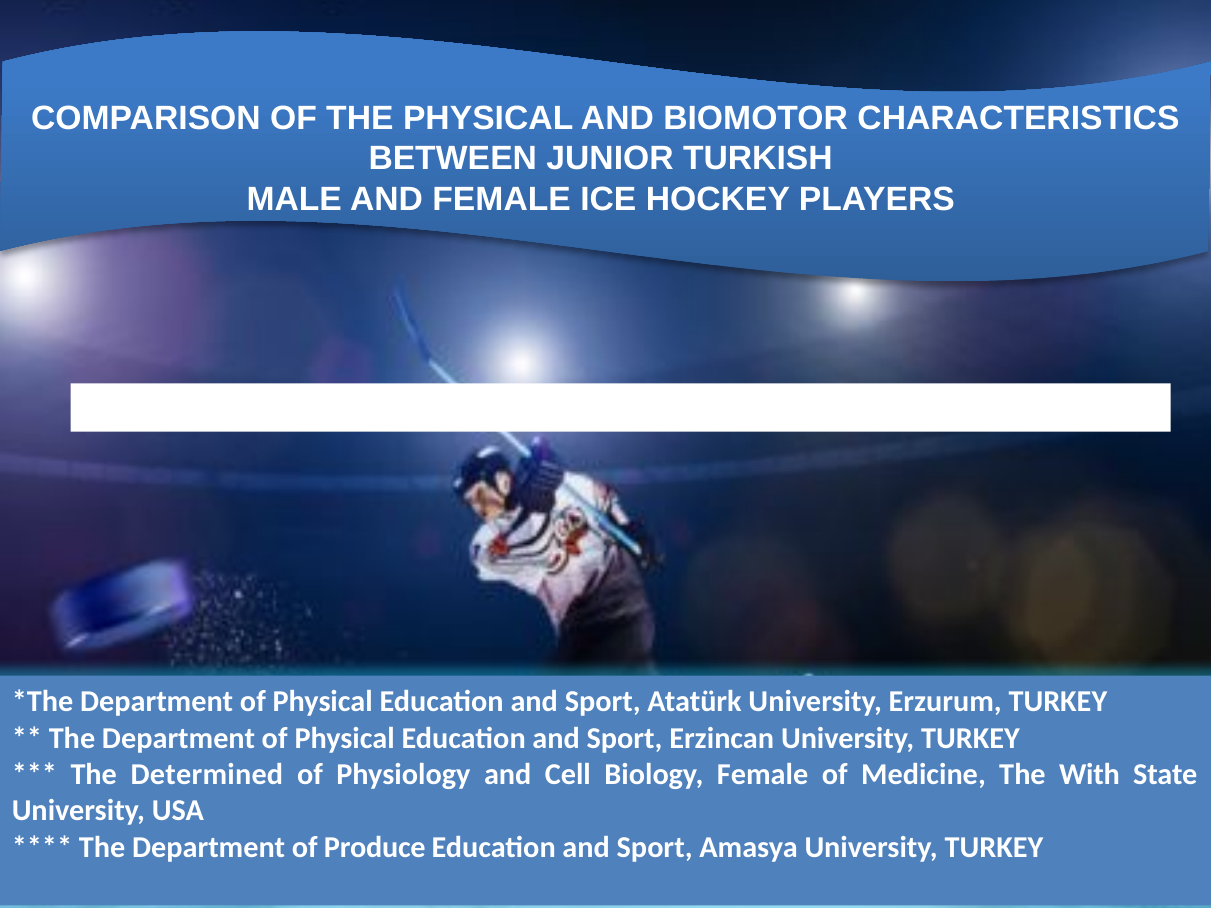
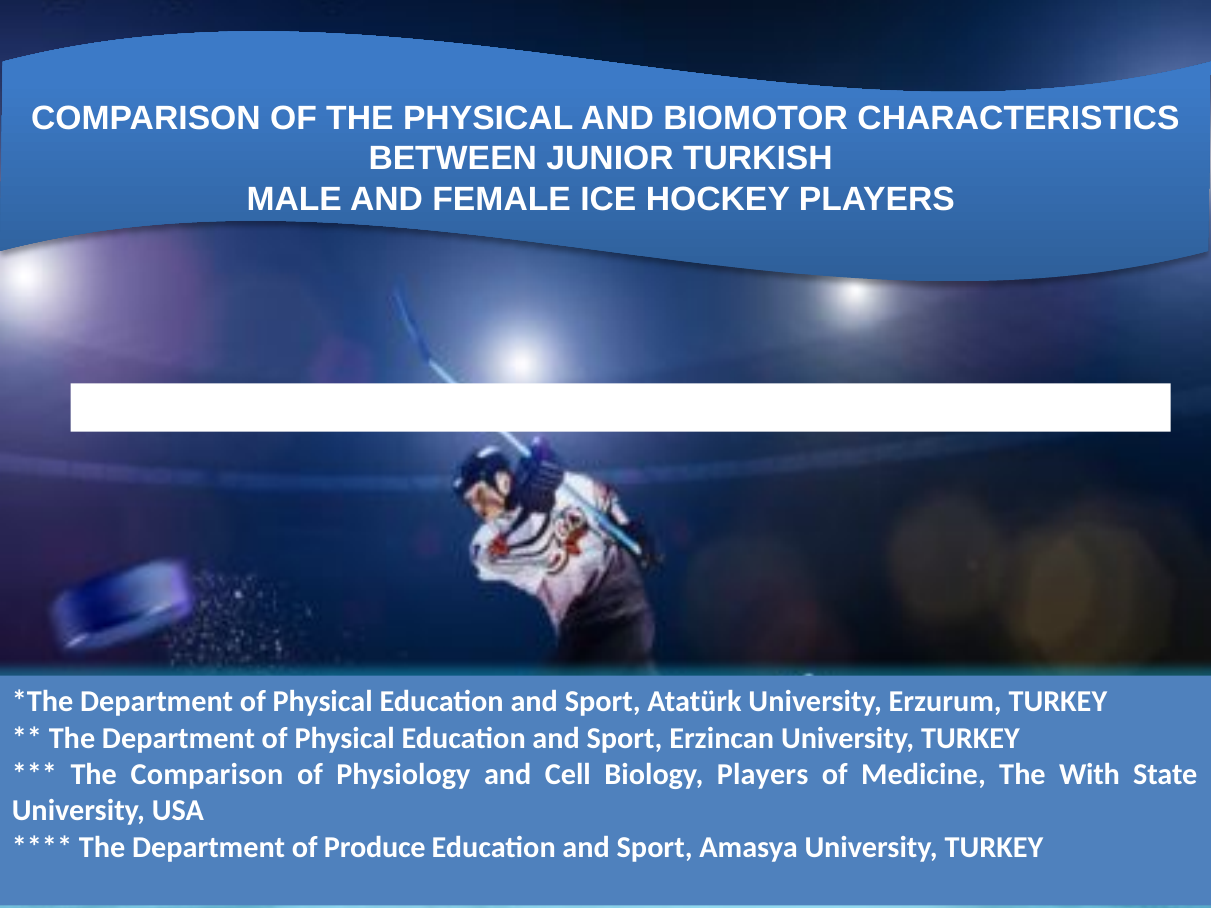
The Determined: Determined -> Comparison
Biology Female: Female -> Players
